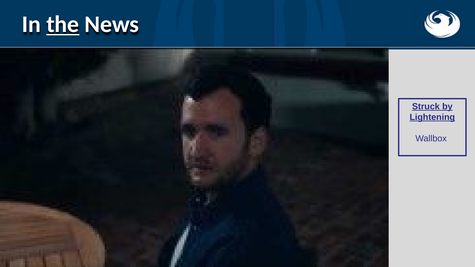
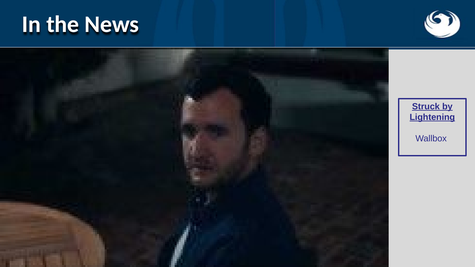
the underline: present -> none
